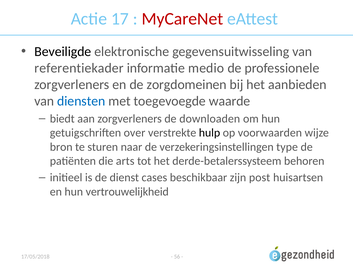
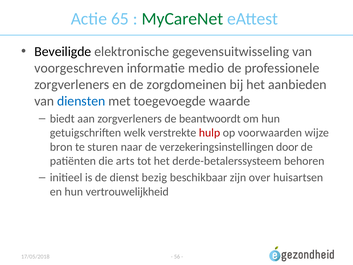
17: 17 -> 65
MyCareNet colour: red -> green
referentiekader: referentiekader -> voorgeschreven
downloaden: downloaden -> beantwoordt
over: over -> welk
hulp colour: black -> red
type: type -> door
cases: cases -> bezig
post: post -> over
